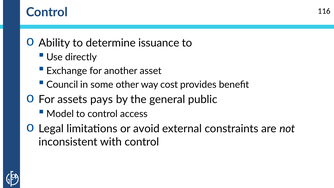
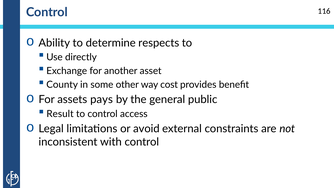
issuance: issuance -> respects
Council: Council -> County
Model: Model -> Result
